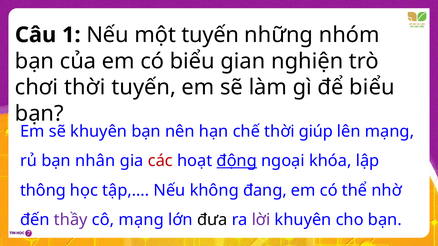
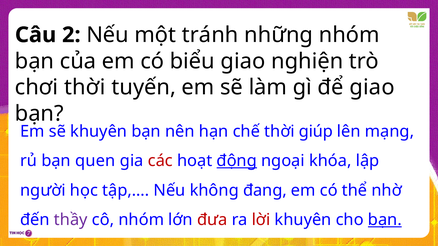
1: 1 -> 2
một tuyến: tuyến -> tránh
biểu gian: gian -> giao
để biểu: biểu -> giao
nhân: nhân -> quen
thông: thông -> người
cô mạng: mạng -> nhóm
đưa colour: black -> red
lời colour: purple -> red
bạn at (385, 220) underline: none -> present
